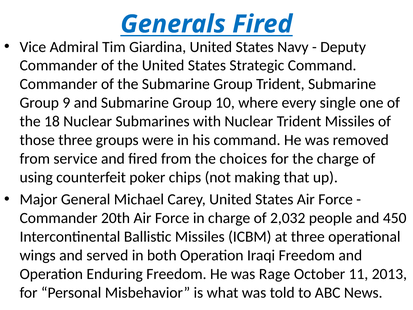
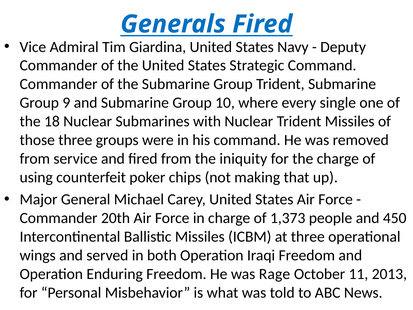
choices: choices -> iniquity
2,032: 2,032 -> 1,373
